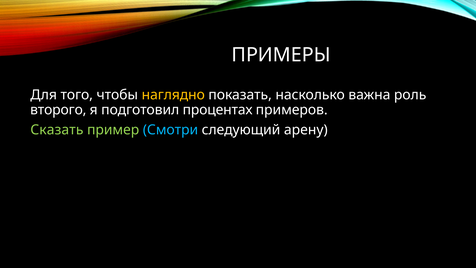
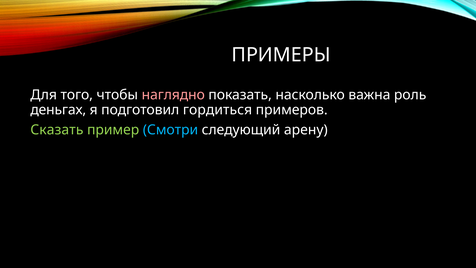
наглядно colour: yellow -> pink
второго: второго -> деньгах
процентах: процентах -> гордиться
